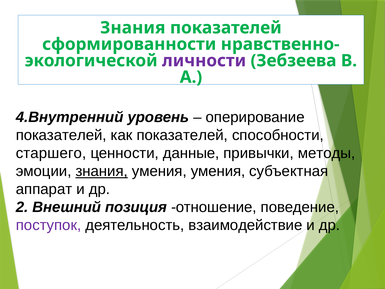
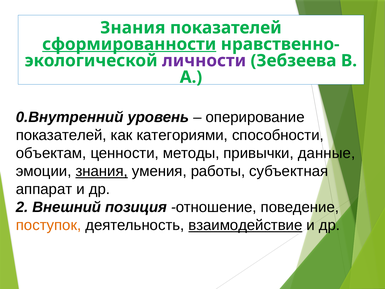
сформированности underline: none -> present
4.Внутренний: 4.Внутренний -> 0.Внутренний
как показателей: показателей -> категориями
старшего: старшего -> объектам
данные: данные -> методы
методы: методы -> данные
умения умения: умения -> работы
поступок colour: purple -> orange
взаимодействие underline: none -> present
